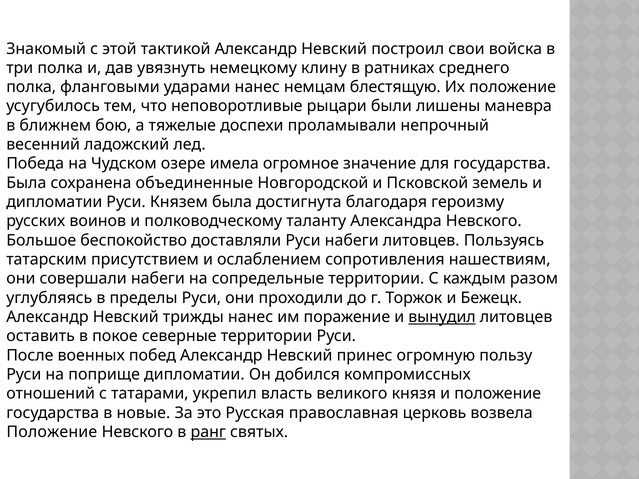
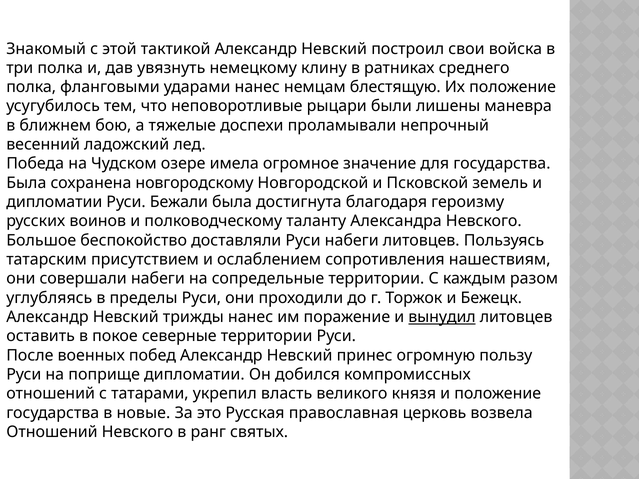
объединенные: объединенные -> новгородскому
Князем: Князем -> Бежали
Положение at (52, 432): Положение -> Отношений
ранг underline: present -> none
